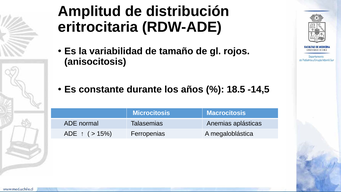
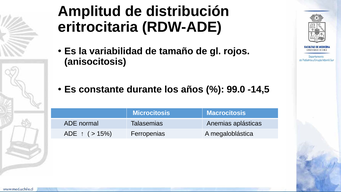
18.5: 18.5 -> 99.0
